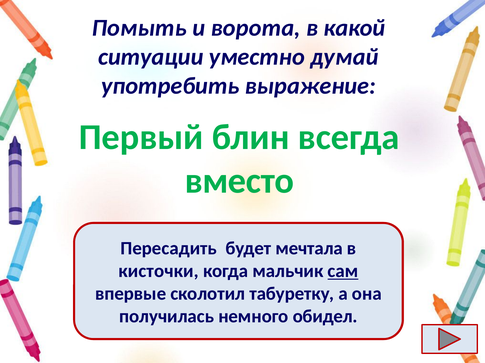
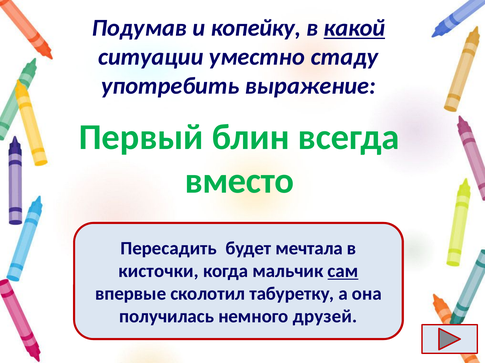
Помыть: Помыть -> Подумав
ворота: ворота -> копейку
какой underline: none -> present
думай: думай -> стаду
обидел: обидел -> друзей
